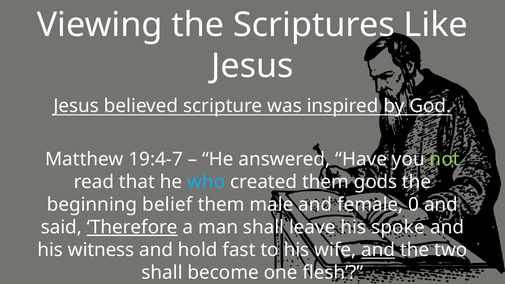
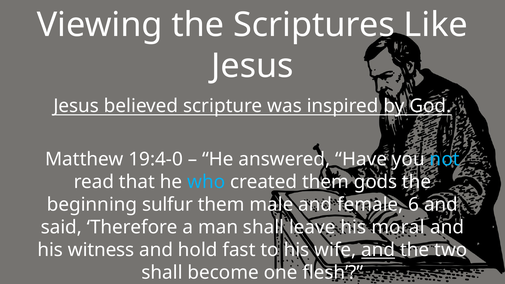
19:4-7: 19:4-7 -> 19:4-0
not colour: light green -> light blue
belief: belief -> sulfur
0: 0 -> 6
Therefore underline: present -> none
spoke: spoke -> moral
